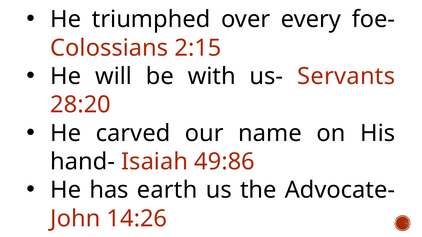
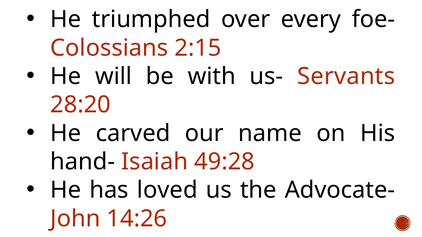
49:86: 49:86 -> 49:28
earth: earth -> loved
